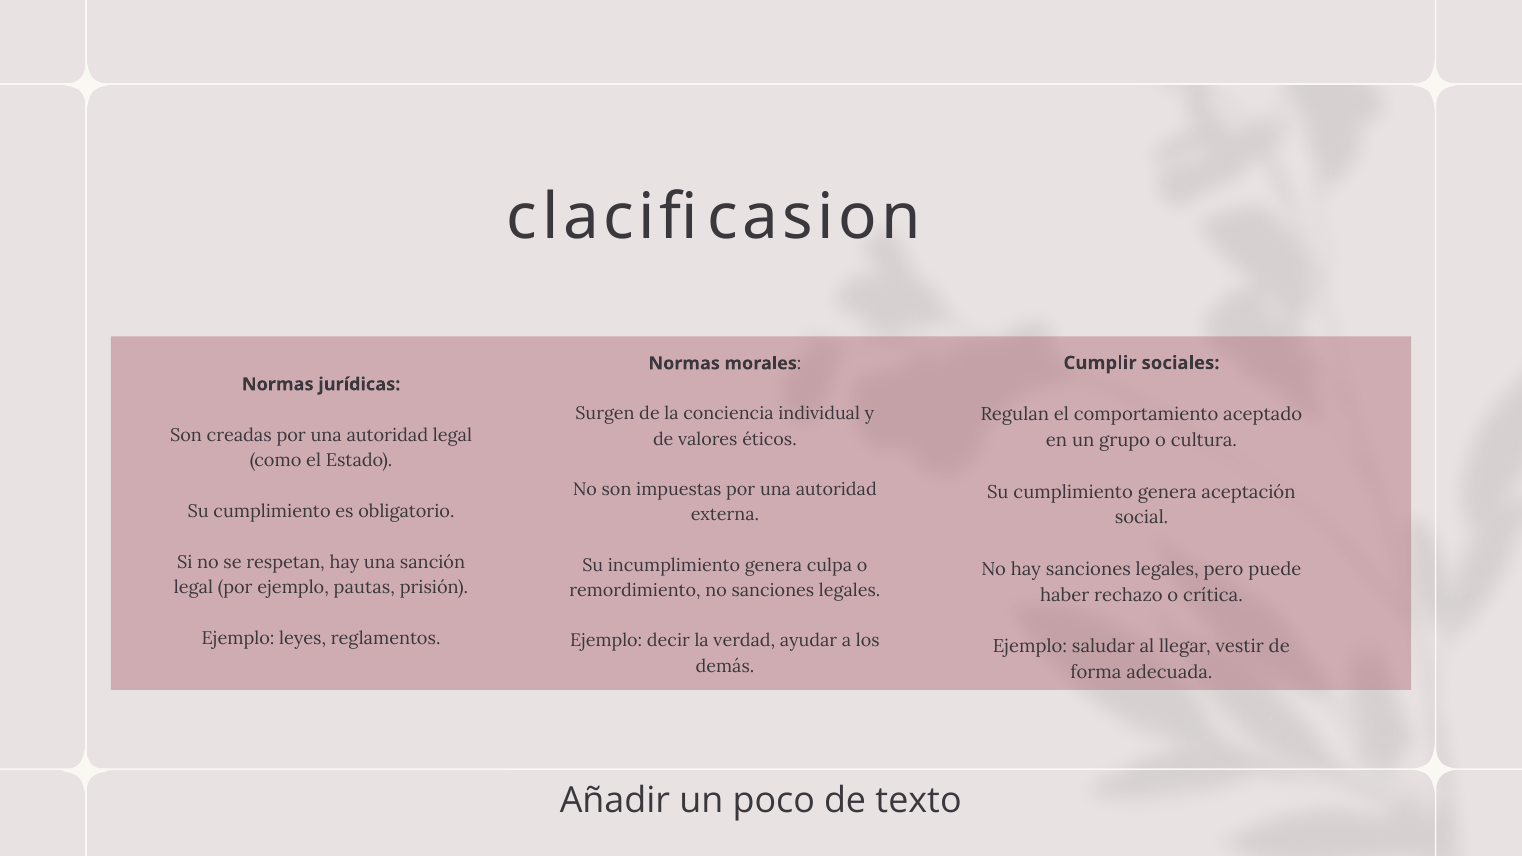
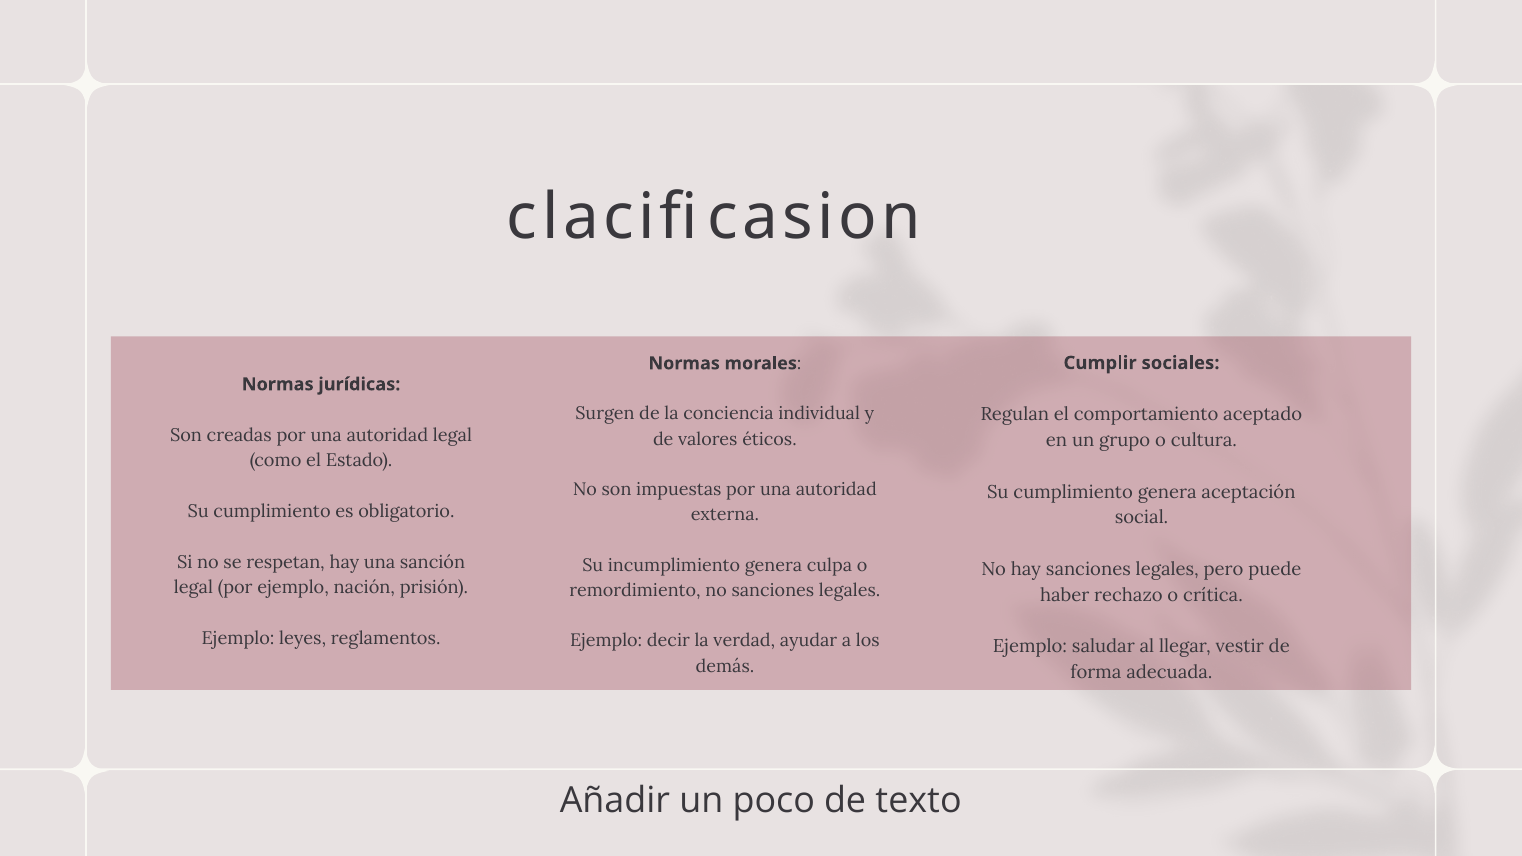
pautas: pautas -> nación
